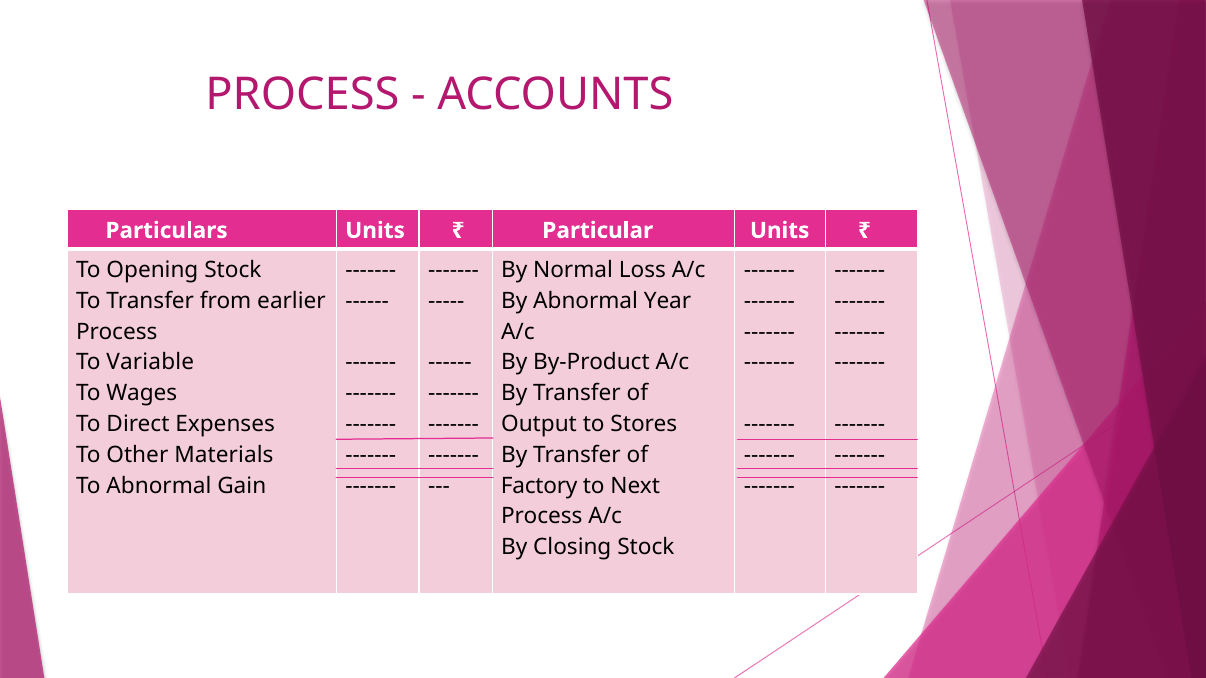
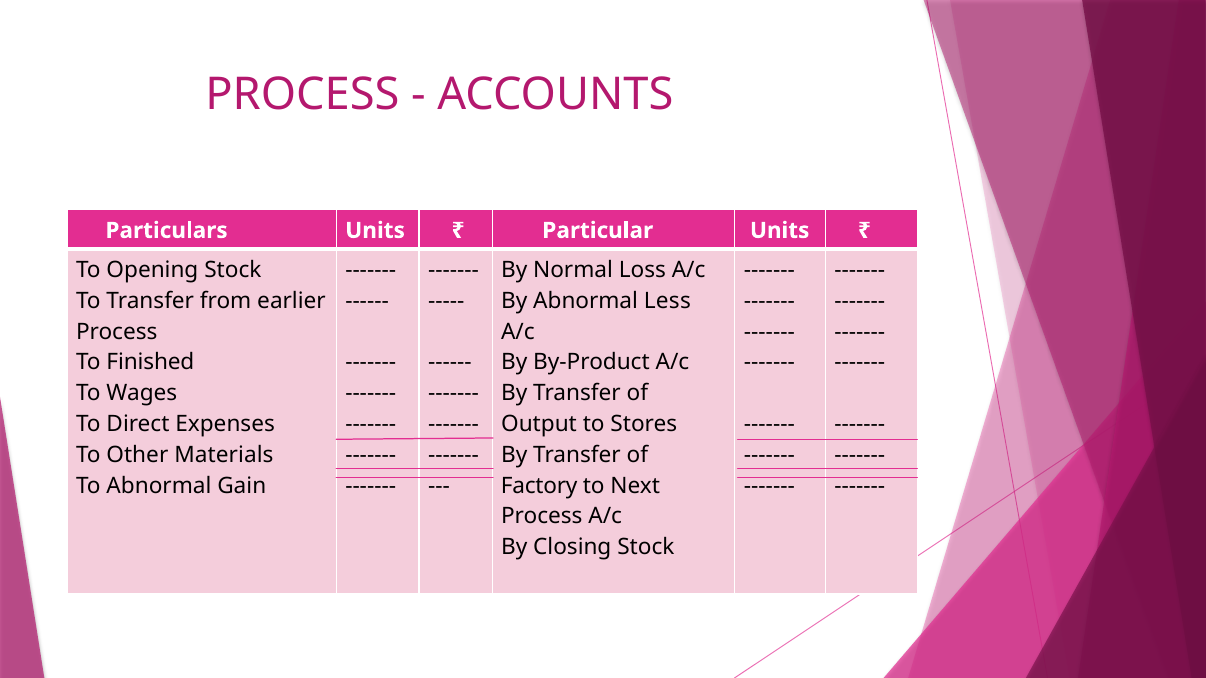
Year: Year -> Less
Variable: Variable -> Finished
